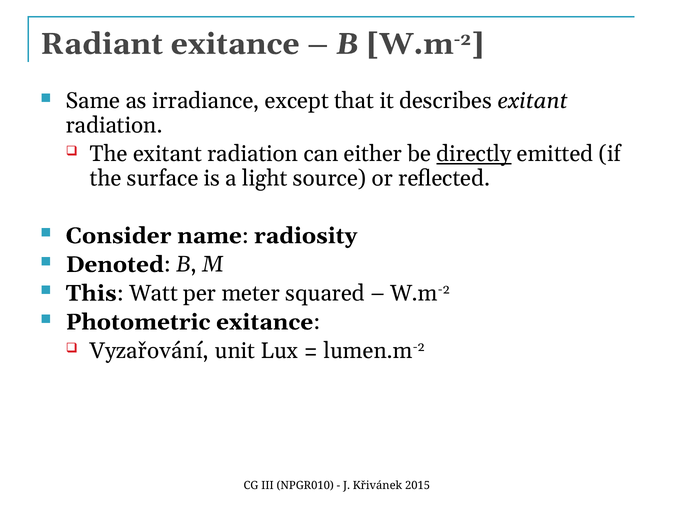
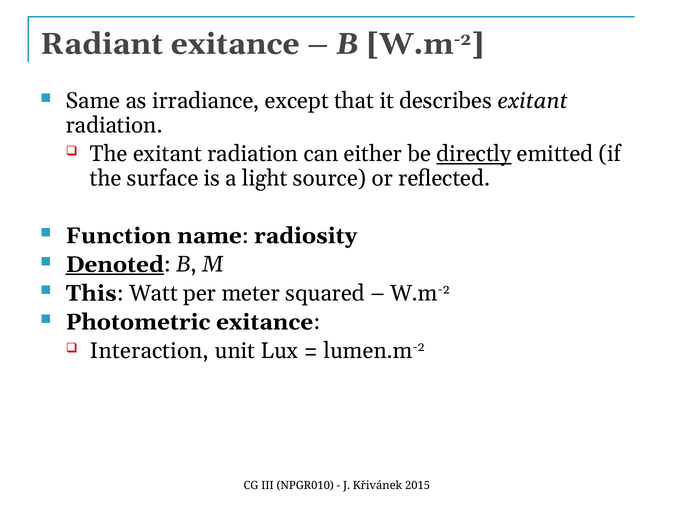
Consider: Consider -> Function
Denoted underline: none -> present
Vyzařování: Vyzařování -> Interaction
